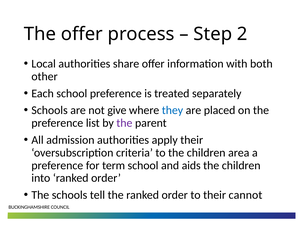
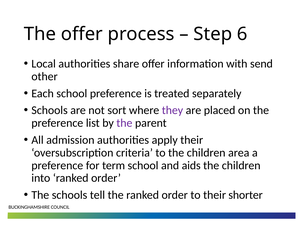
2: 2 -> 6
both: both -> send
give: give -> sort
they colour: blue -> purple
cannot: cannot -> shorter
